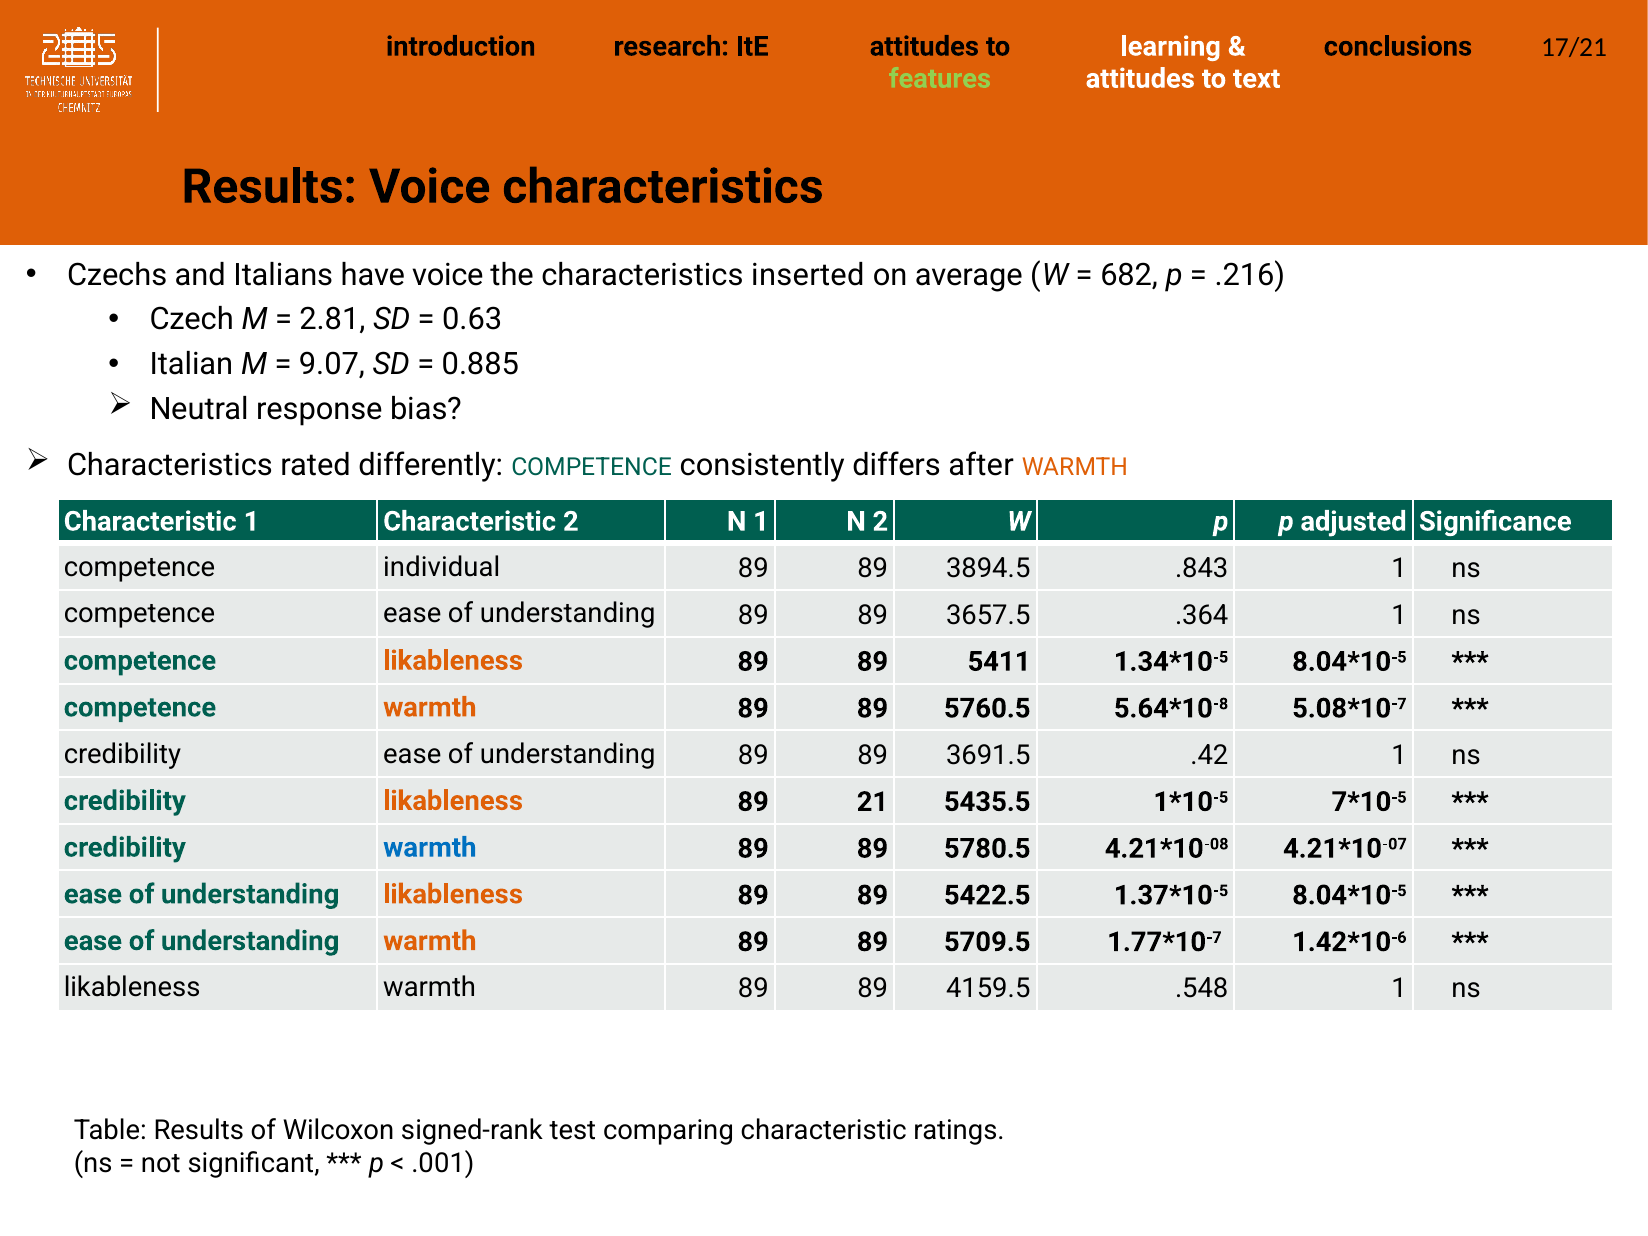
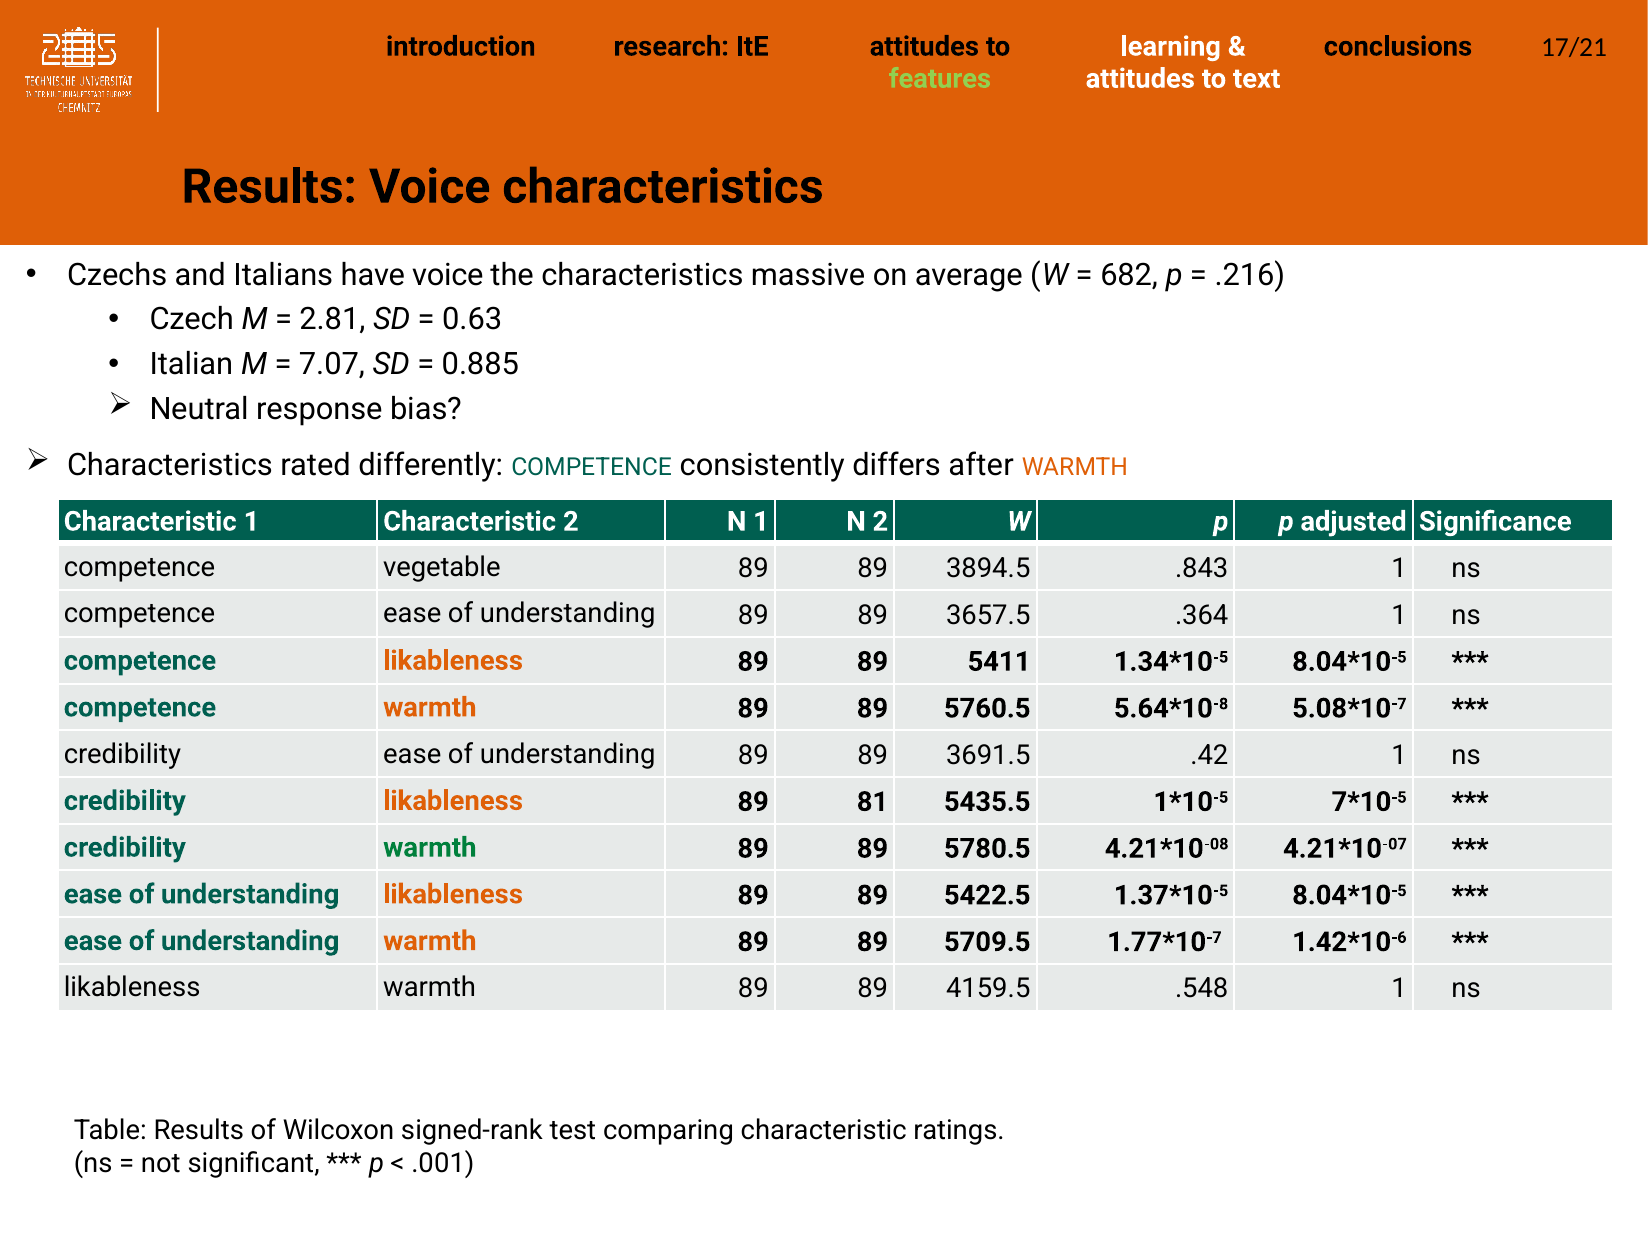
inserted: inserted -> massive
9.07: 9.07 -> 7.07
individual: individual -> vegetable
21: 21 -> 81
warmth at (430, 848) colour: blue -> green
